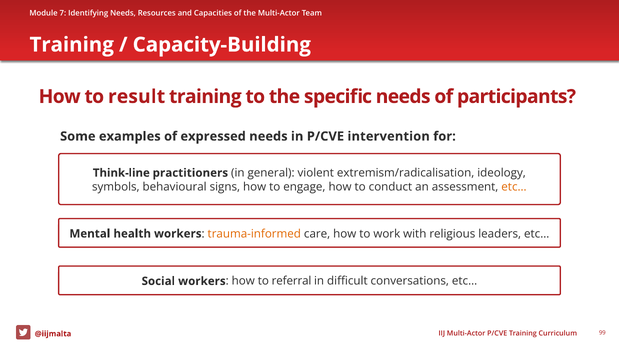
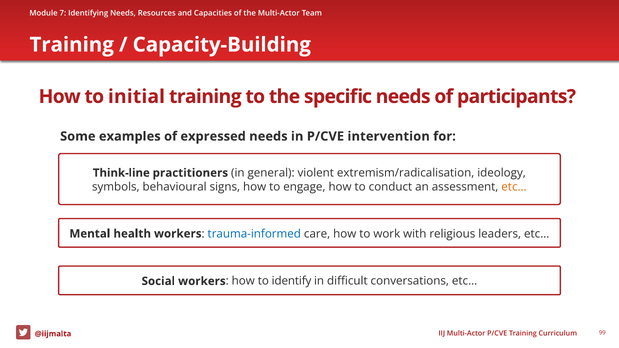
result: result -> initial
trauma-informed colour: orange -> blue
referral: referral -> identify
